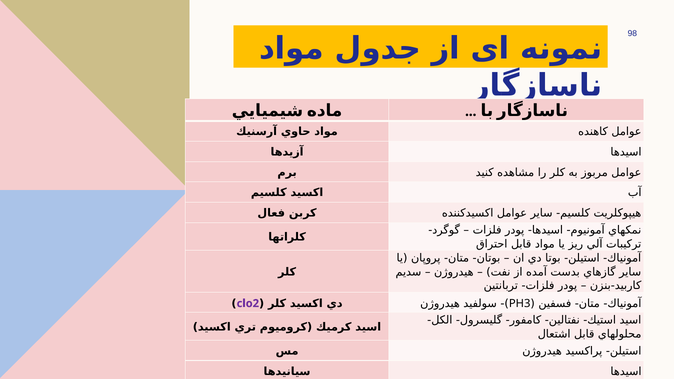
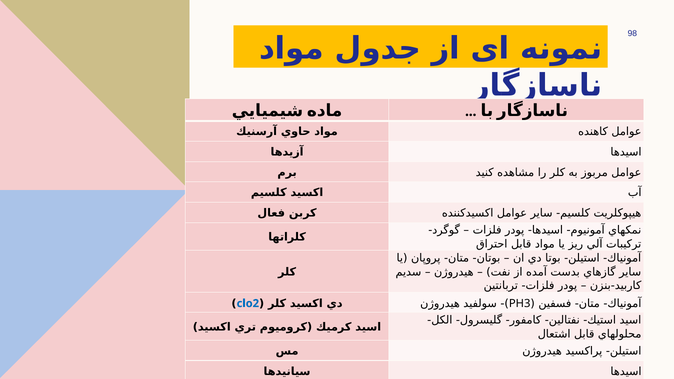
clo2 colour: purple -> blue
